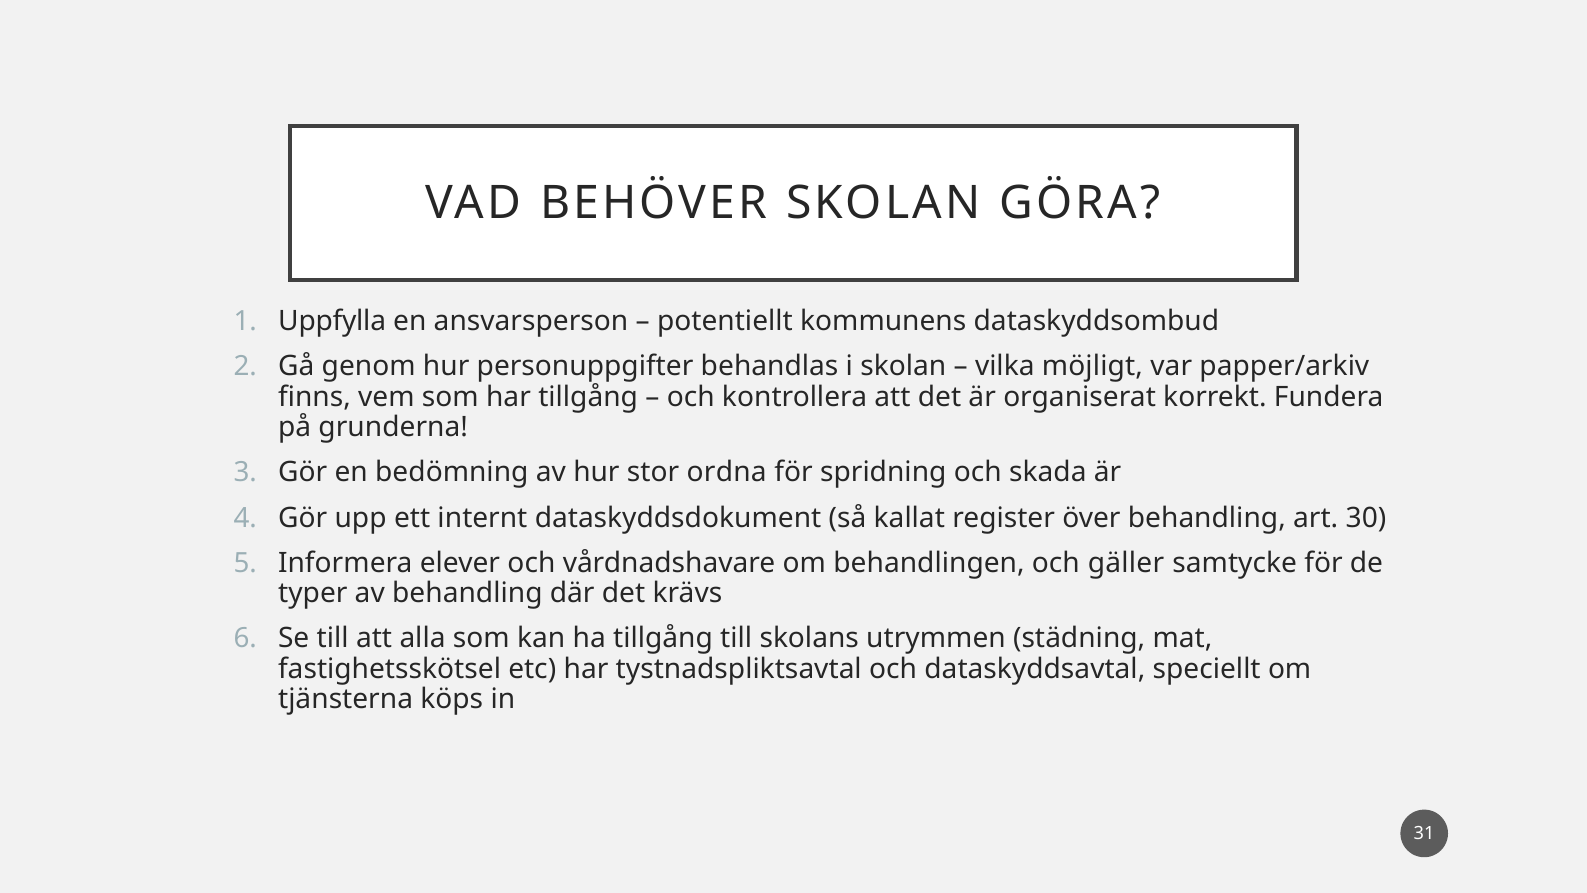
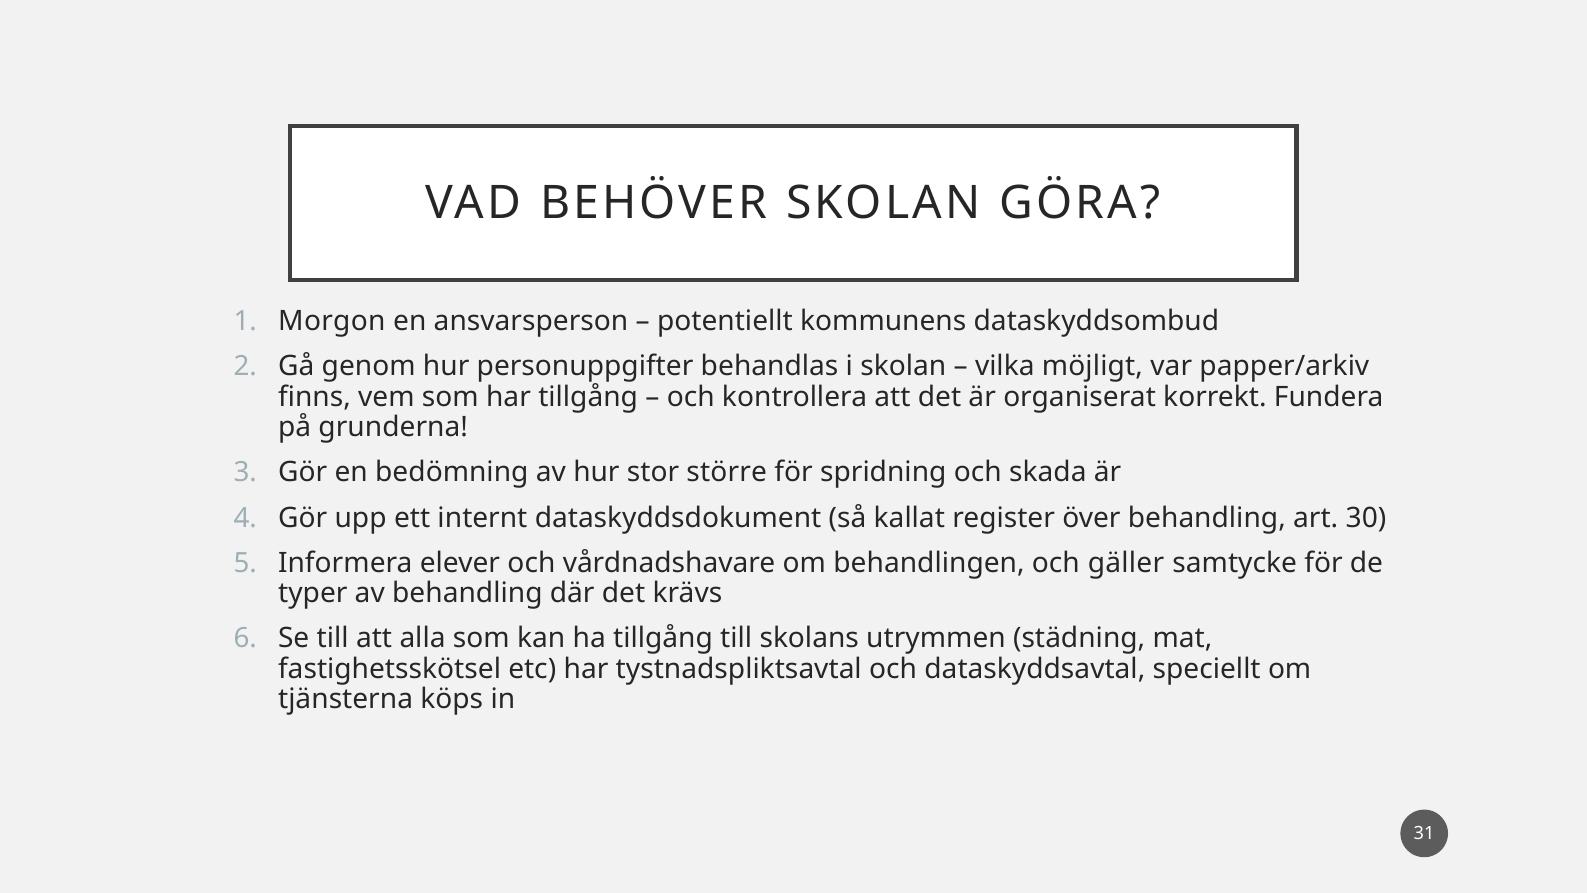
Uppfylla: Uppfylla -> Morgon
ordna: ordna -> större
